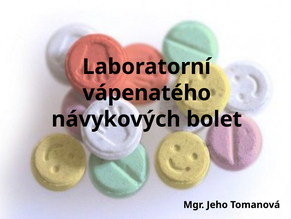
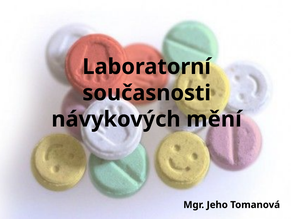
vápenatého: vápenatého -> současnosti
bolet: bolet -> mění
